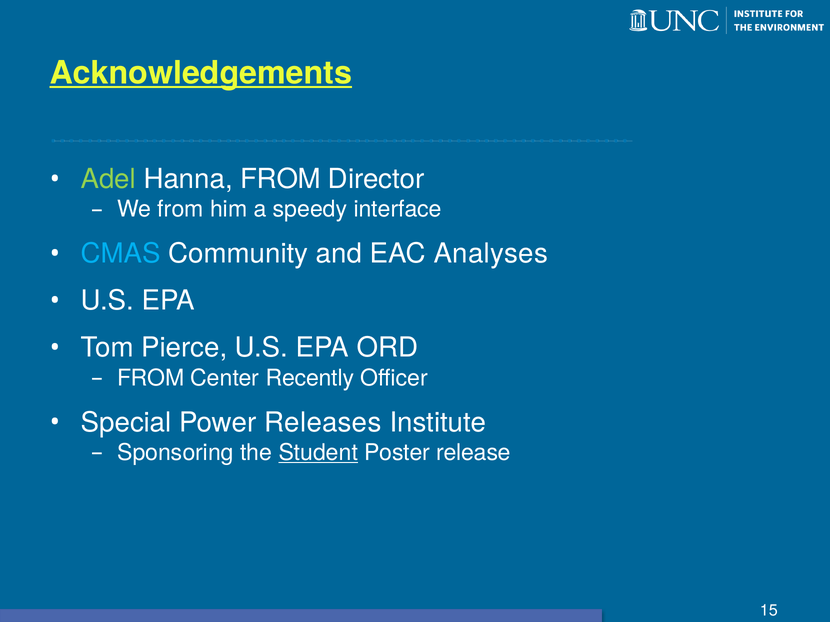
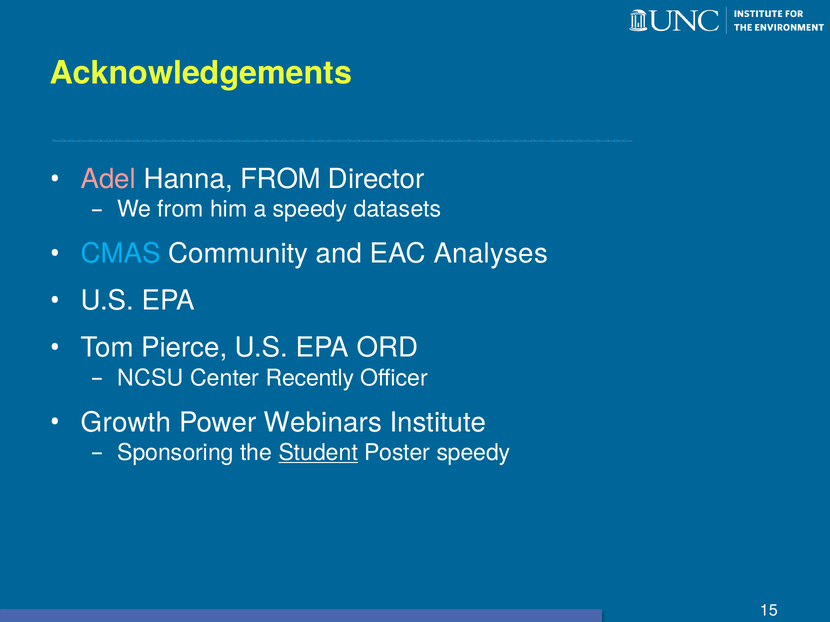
Acknowledgements underline: present -> none
Adel colour: light green -> pink
interface: interface -> datasets
FROM at (151, 378): FROM -> NCSU
Special: Special -> Growth
Releases: Releases -> Webinars
Poster release: release -> speedy
